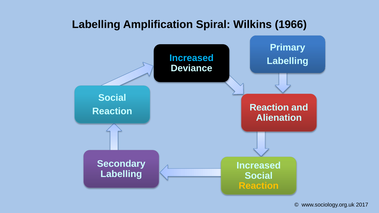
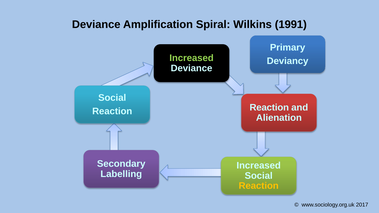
Labelling at (96, 24): Labelling -> Deviance
1966: 1966 -> 1991
Increased at (192, 58) colour: light blue -> light green
Labelling at (288, 61): Labelling -> Deviancy
